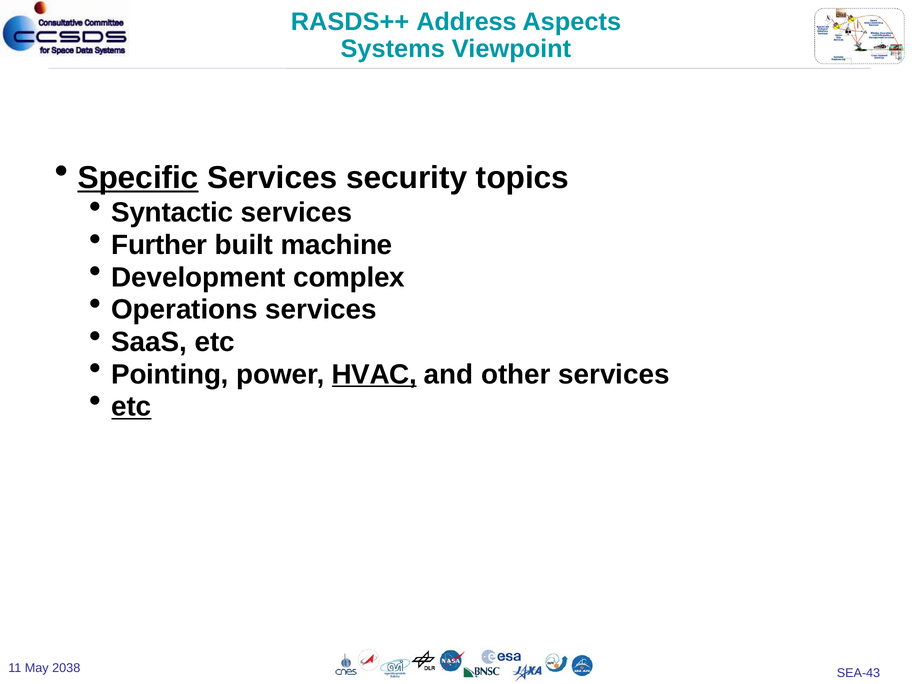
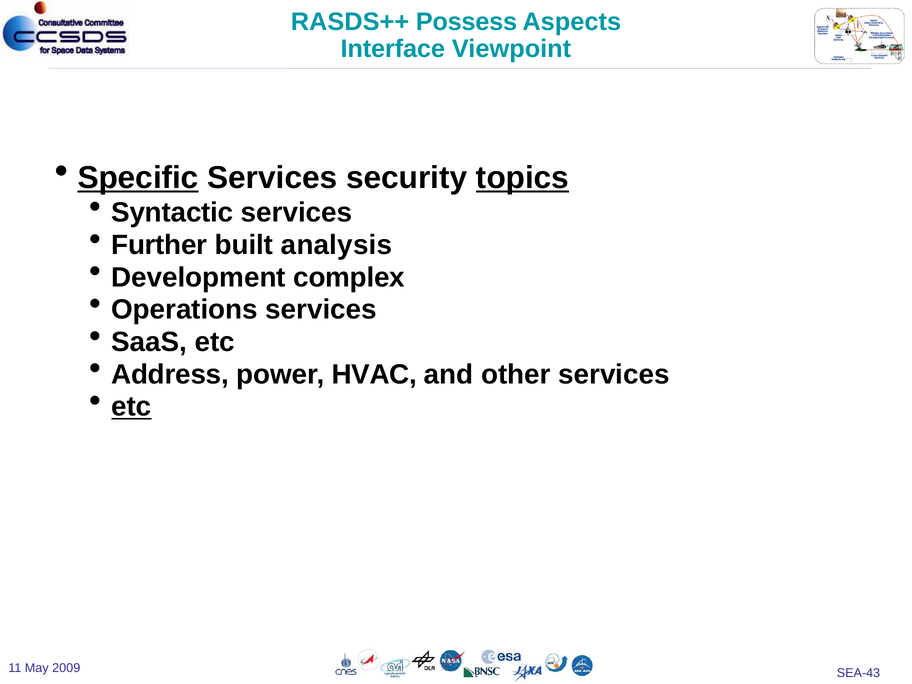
Address: Address -> Possess
Systems: Systems -> Interface
topics underline: none -> present
machine: machine -> analysis
Pointing: Pointing -> Address
HVAC underline: present -> none
2038: 2038 -> 2009
